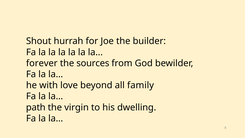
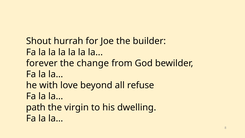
sources: sources -> change
family: family -> refuse
